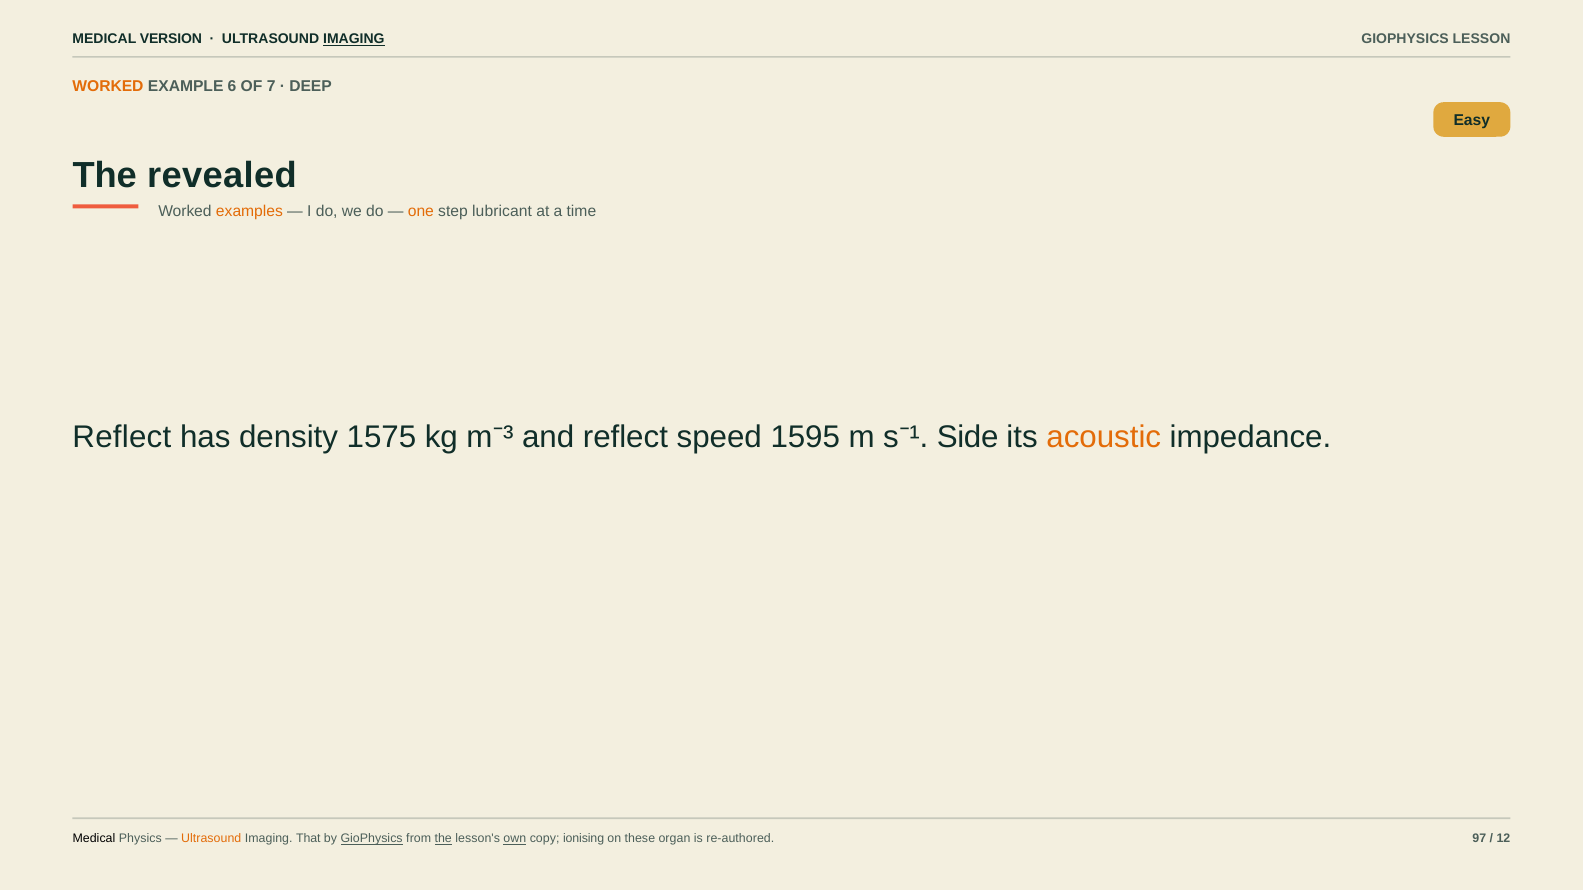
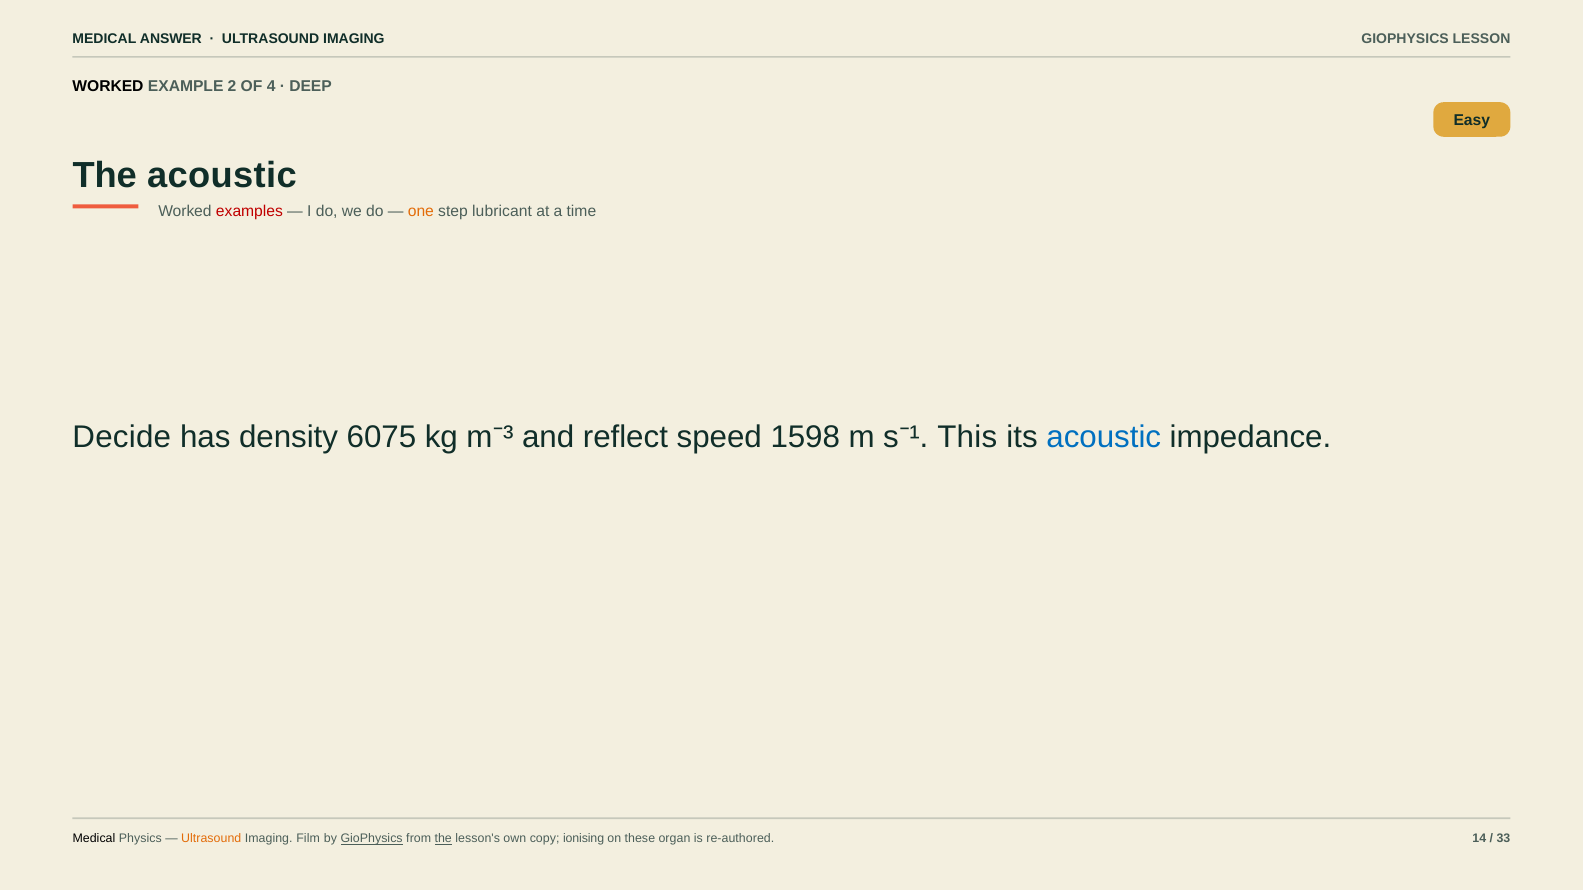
VERSION: VERSION -> ANSWER
IMAGING at (354, 39) underline: present -> none
WORKED at (108, 86) colour: orange -> black
6: 6 -> 2
7: 7 -> 4
The revealed: revealed -> acoustic
examples colour: orange -> red
Reflect at (122, 437): Reflect -> Decide
1575: 1575 -> 6075
1595: 1595 -> 1598
Side: Side -> This
acoustic at (1104, 437) colour: orange -> blue
That: That -> Film
own underline: present -> none
97: 97 -> 14
12: 12 -> 33
